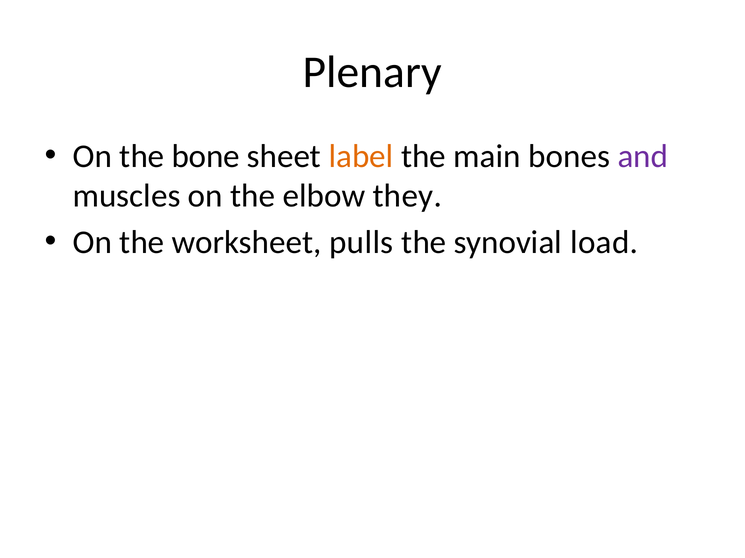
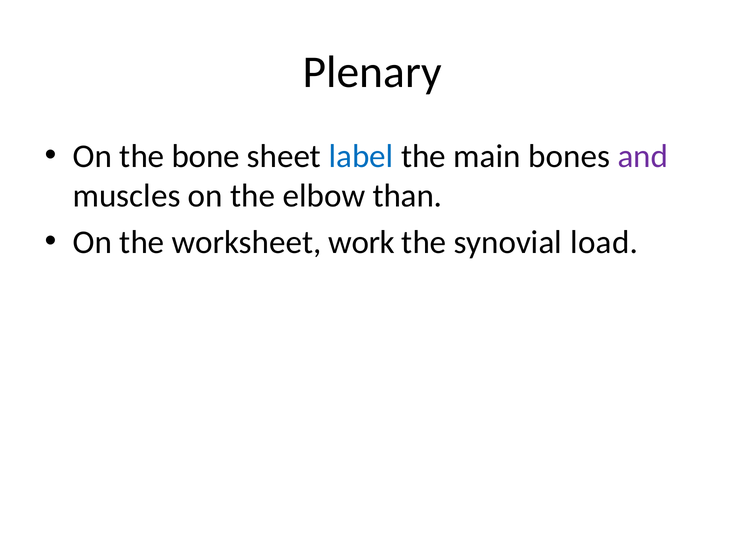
label colour: orange -> blue
they: they -> than
pulls: pulls -> work
